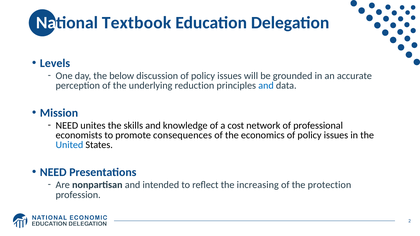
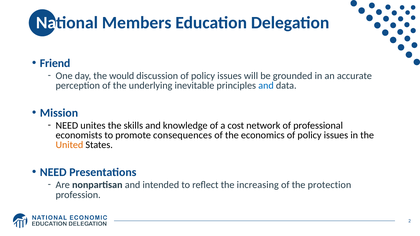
Textbook: Textbook -> Members
Levels: Levels -> Friend
below: below -> would
reduction: reduction -> inevitable
United colour: blue -> orange
